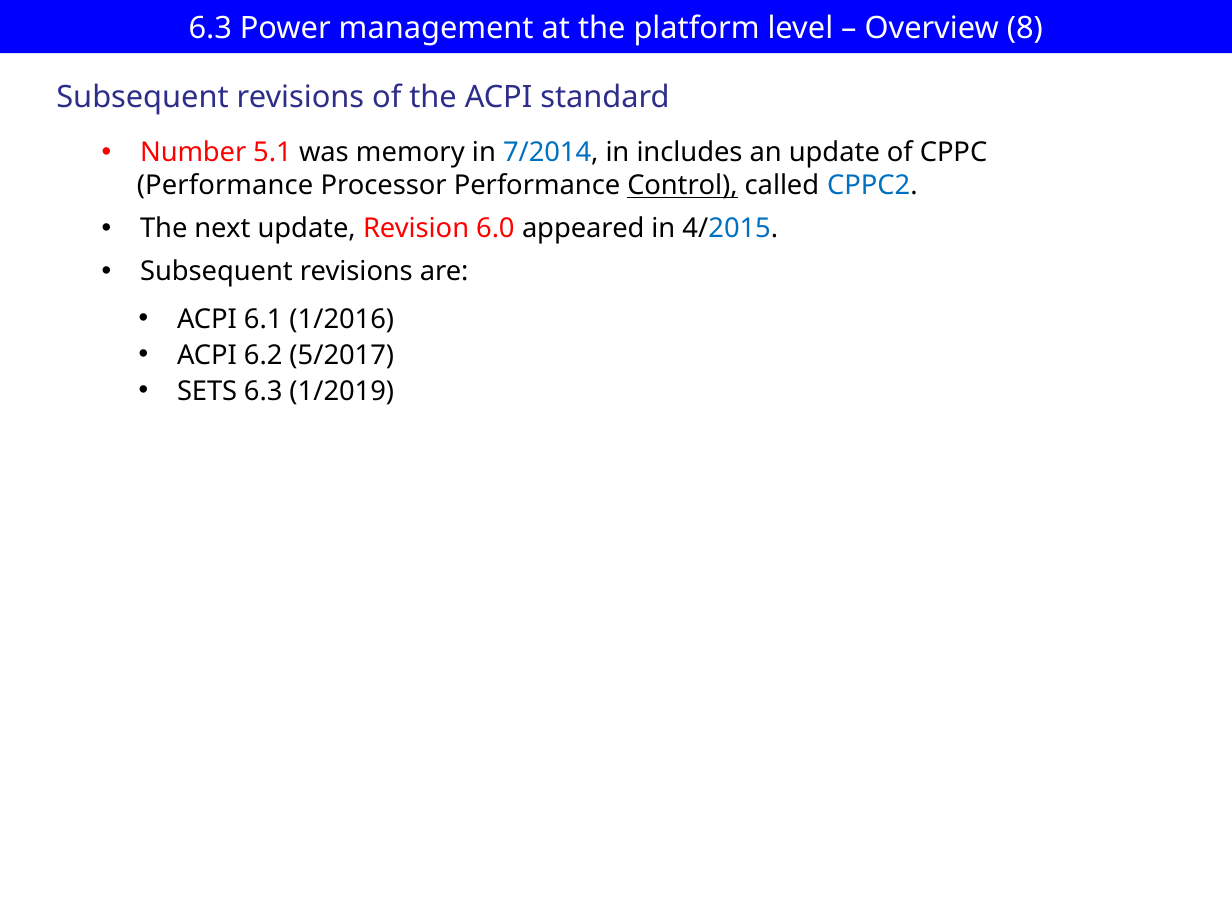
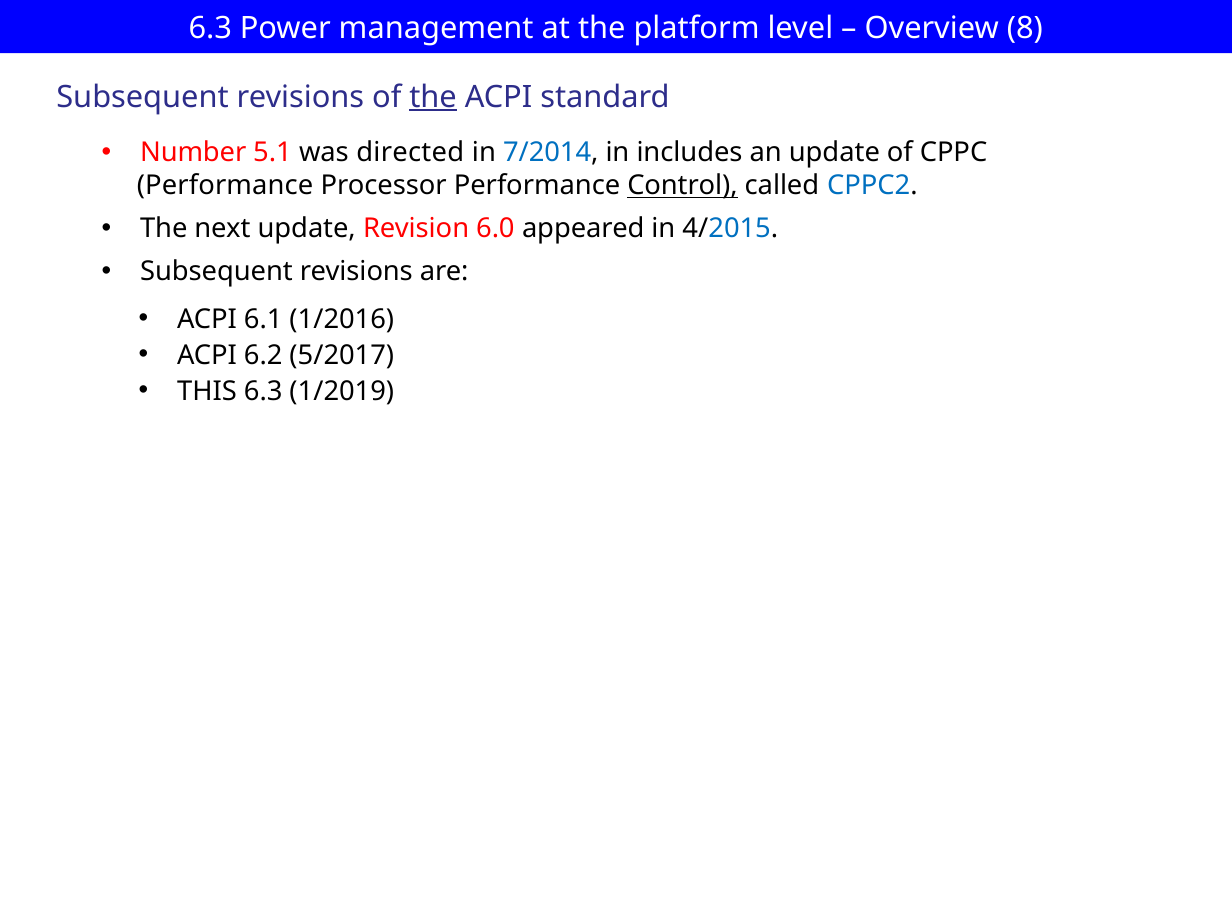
the at (433, 97) underline: none -> present
memory: memory -> directed
SETS: SETS -> THIS
